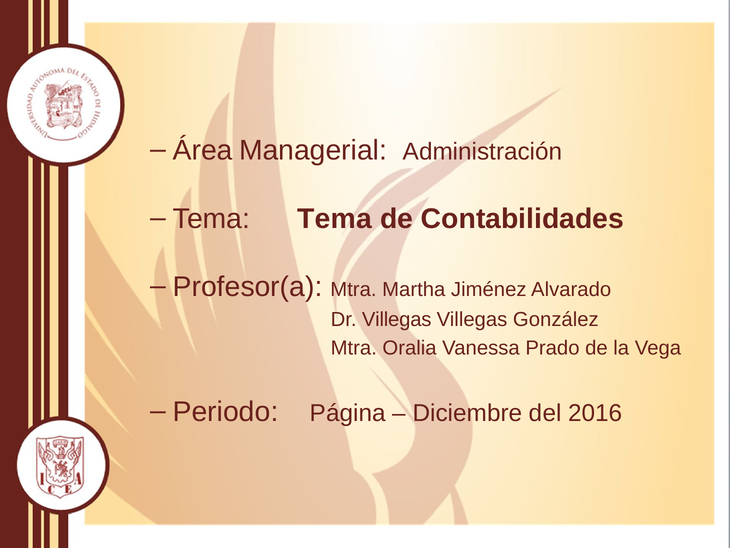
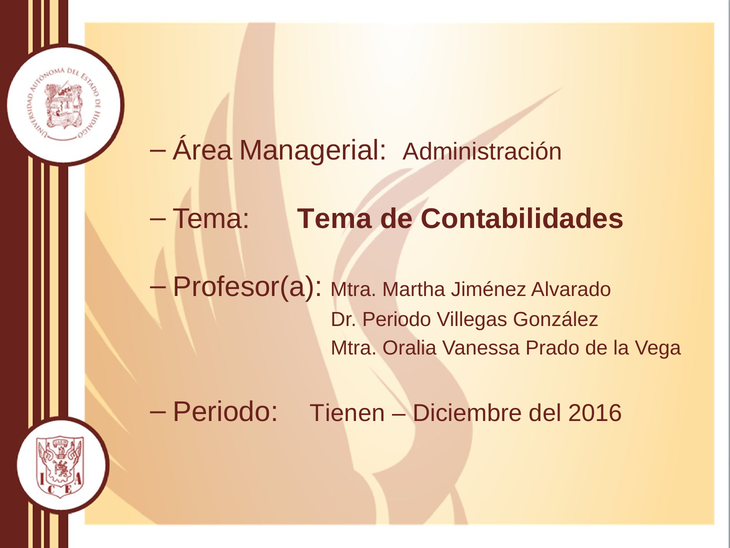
Dr Villegas: Villegas -> Periodo
Página: Página -> Tienen
